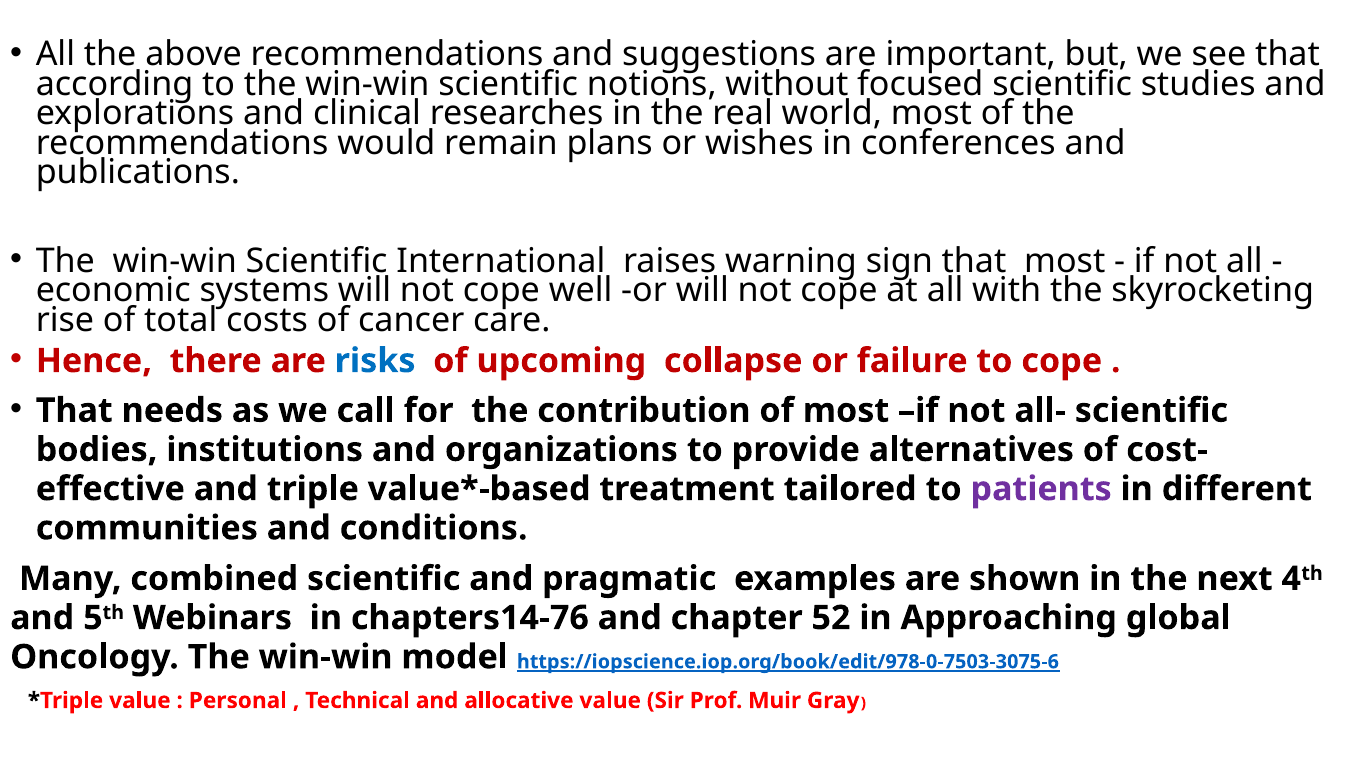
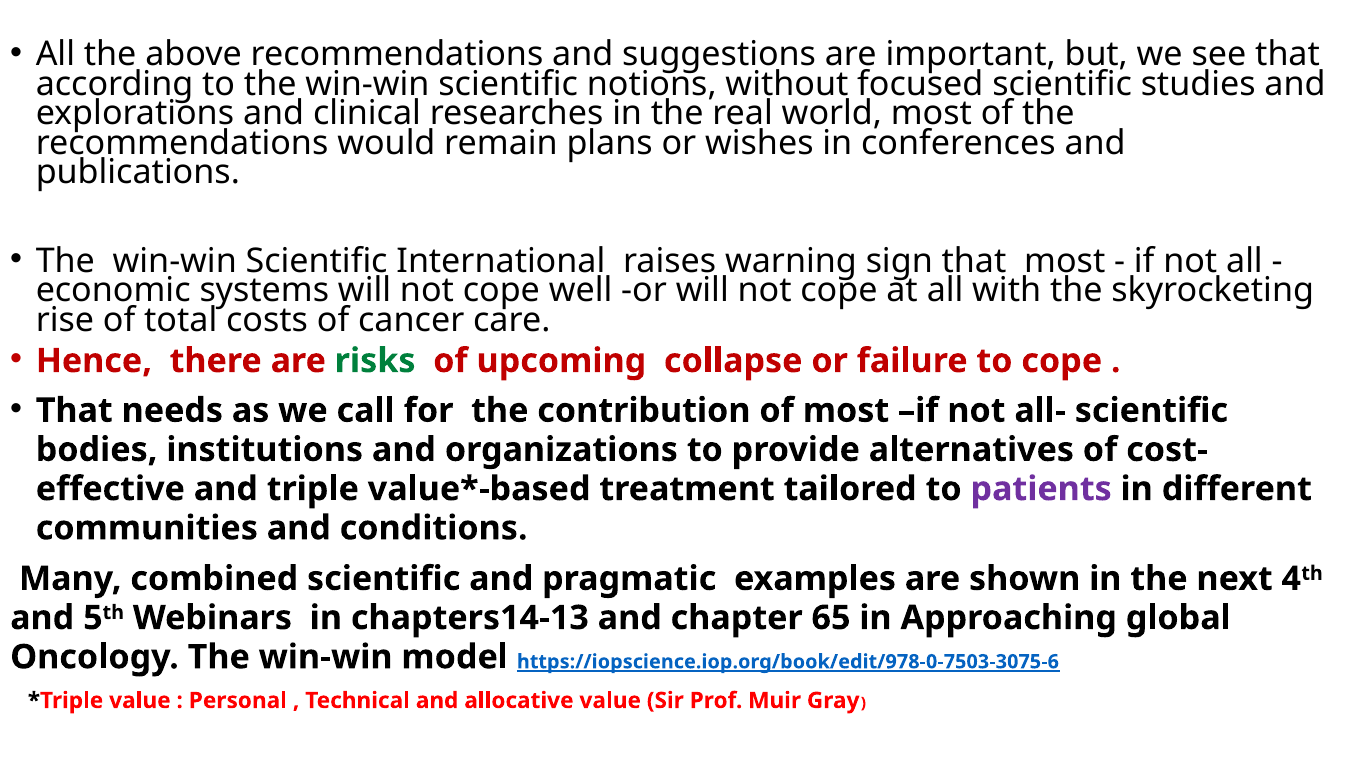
risks colour: blue -> green
chapters14-76: chapters14-76 -> chapters14-13
52: 52 -> 65
